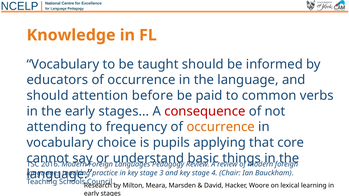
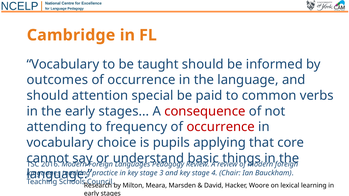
Knowledge: Knowledge -> Cambridge
educators: educators -> outcomes
before: before -> special
occurrence at (221, 127) colour: orange -> red
